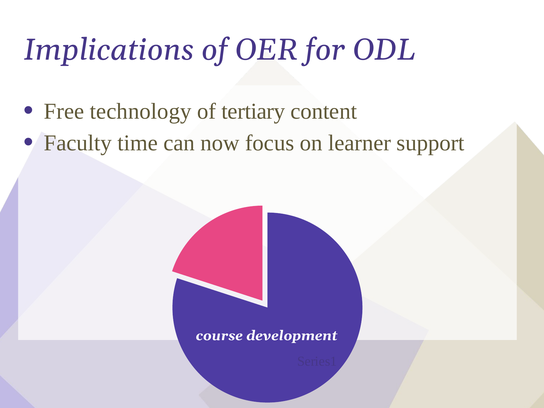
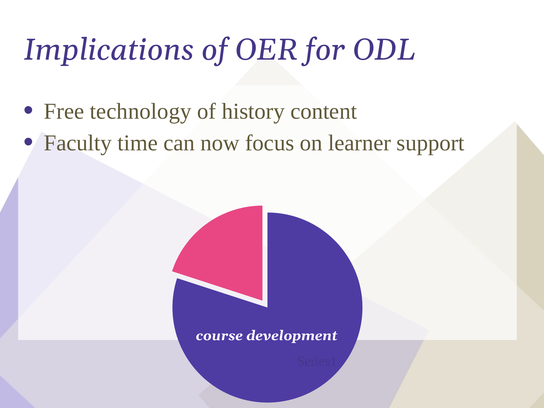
tertiary: tertiary -> history
